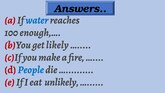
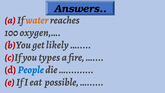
water colour: blue -> orange
enough,…: enough,… -> oxygen,…
make: make -> types
unlikely: unlikely -> possible
